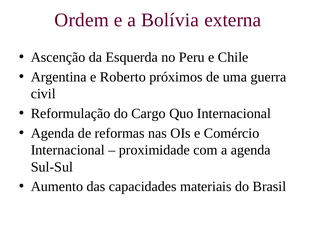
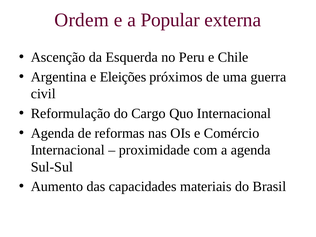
Bolívia: Bolívia -> Popular
Roberto: Roberto -> Eleições
